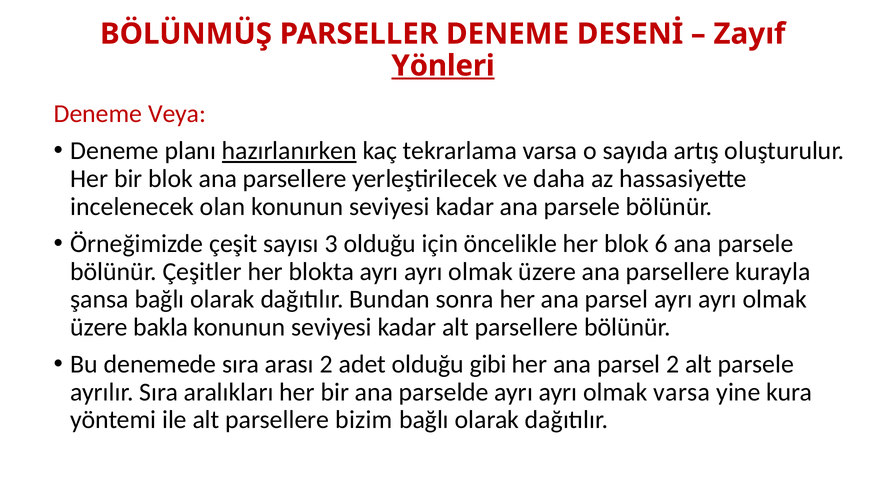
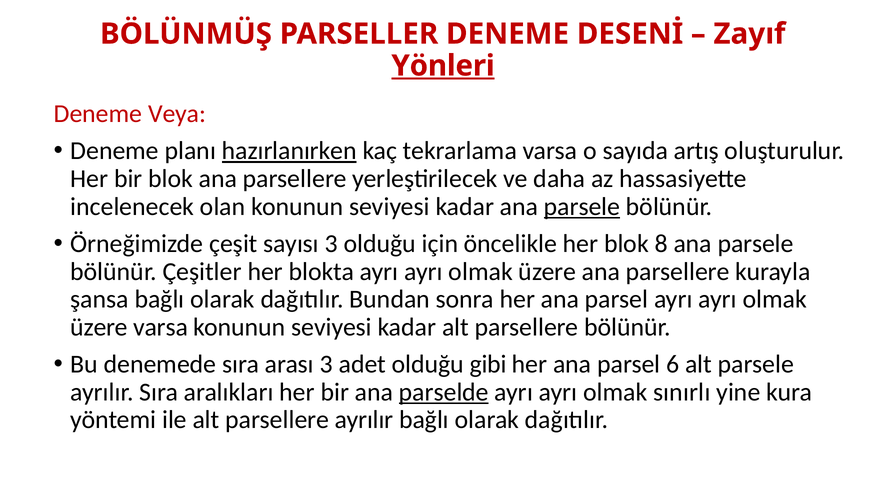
parsele at (582, 207) underline: none -> present
6: 6 -> 8
üzere bakla: bakla -> varsa
arası 2: 2 -> 3
parsel 2: 2 -> 6
parselde underline: none -> present
olmak varsa: varsa -> sınırlı
parsellere bizim: bizim -> ayrılır
